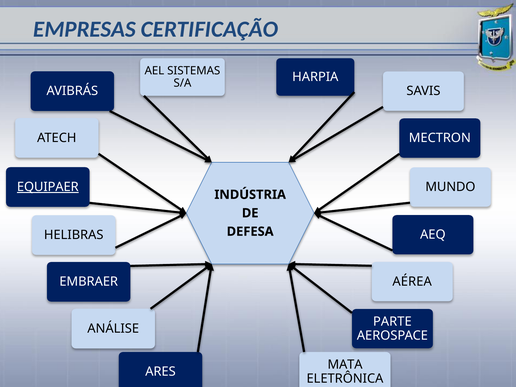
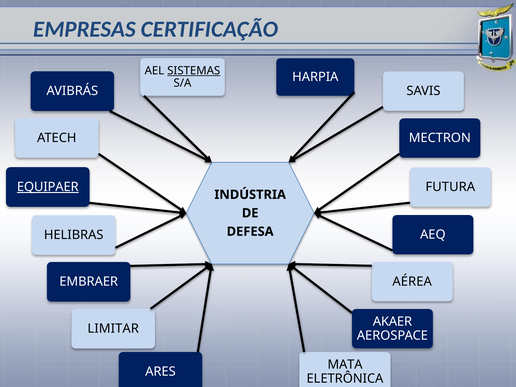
SISTEMAS underline: none -> present
MUNDO: MUNDO -> FUTURA
PARTE: PARTE -> AKAER
ANÁLISE: ANÁLISE -> LIMITAR
